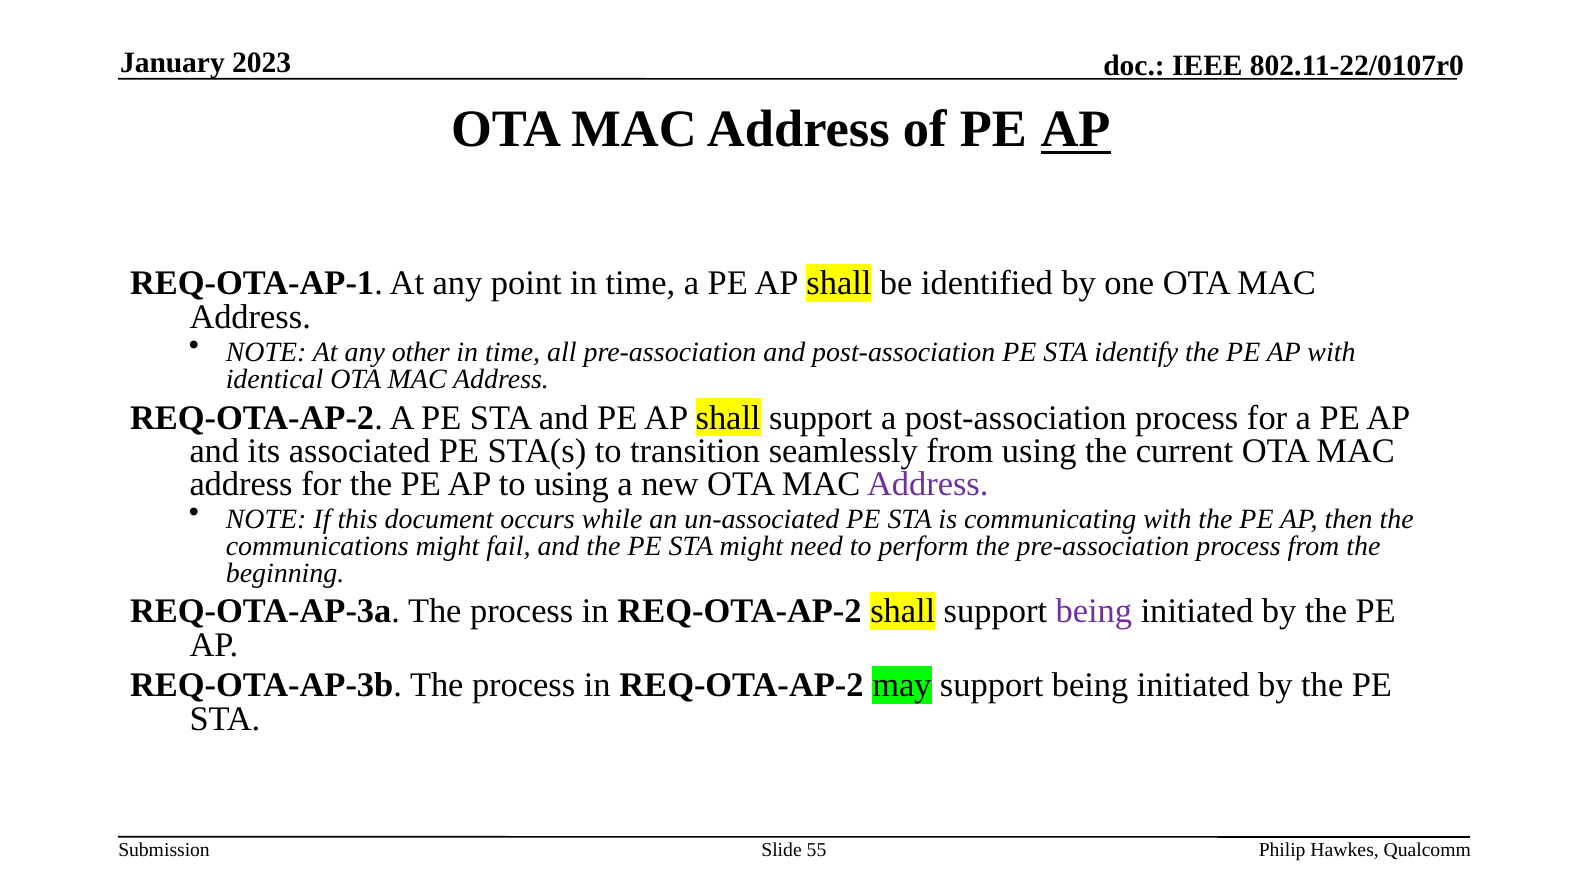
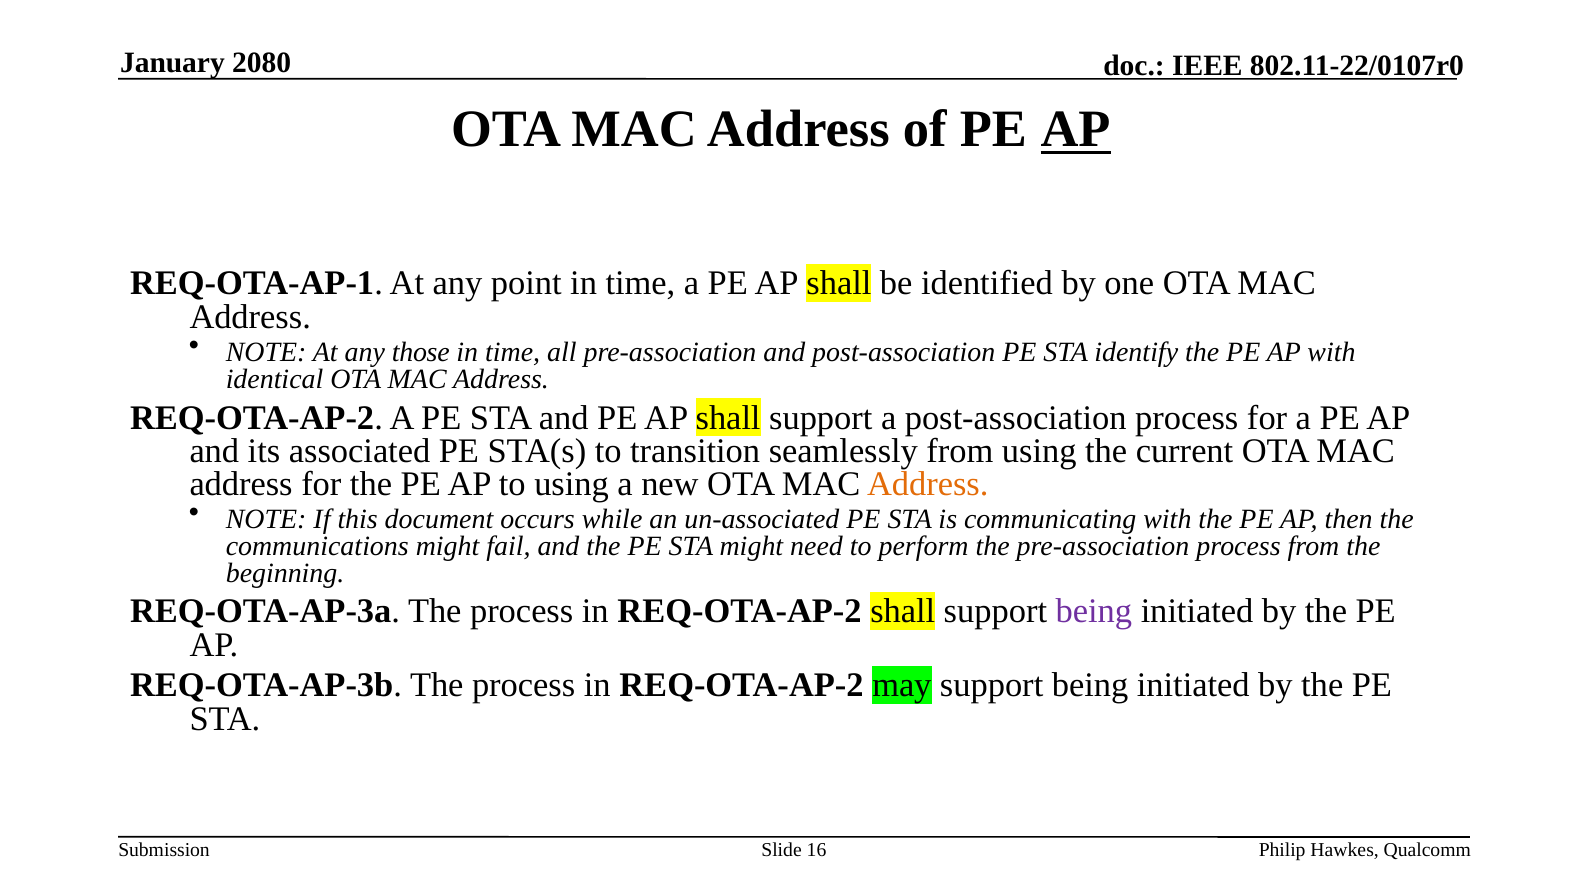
2023: 2023 -> 2080
other: other -> those
Address at (928, 484) colour: purple -> orange
55: 55 -> 16
